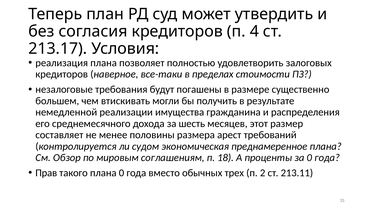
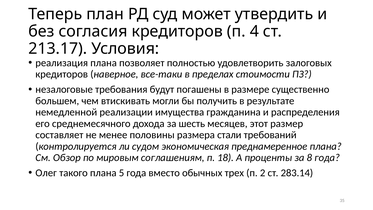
арест: арест -> стали
за 0: 0 -> 8
Прав: Прав -> Олег
плана 0: 0 -> 5
213.11: 213.11 -> 283.14
